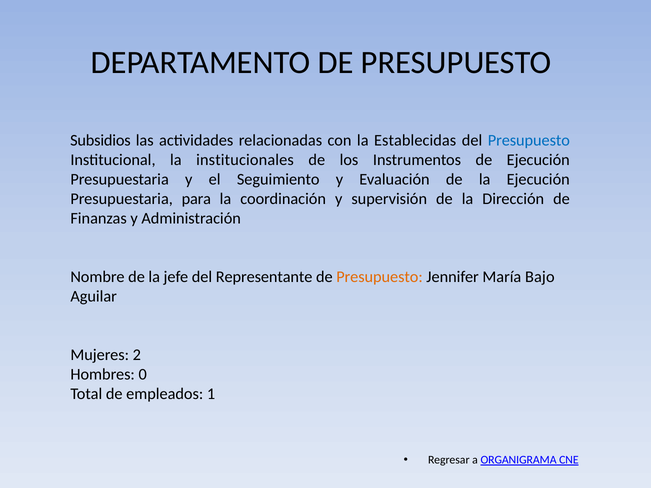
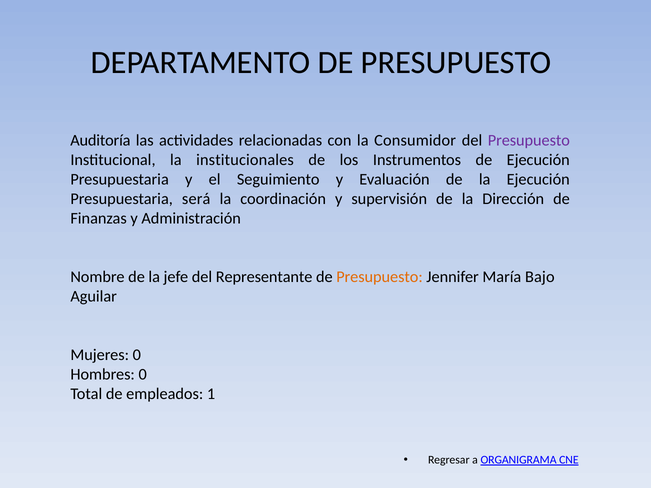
Subsidios: Subsidios -> Auditoría
Establecidas: Establecidas -> Consumidor
Presupuesto at (529, 140) colour: blue -> purple
para: para -> será
Mujeres 2: 2 -> 0
